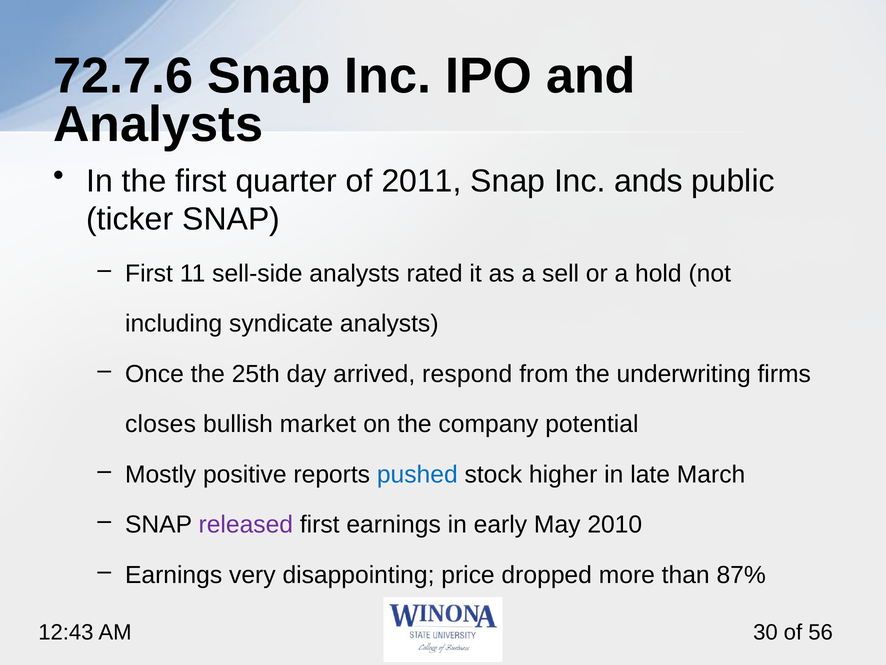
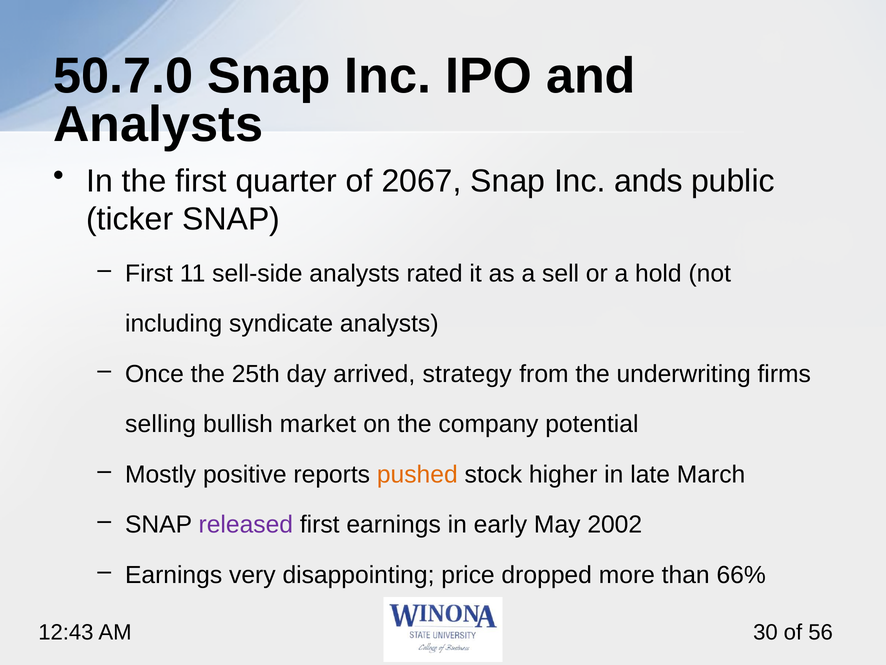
72.7.6: 72.7.6 -> 50.7.0
2011: 2011 -> 2067
respond: respond -> strategy
closes: closes -> selling
pushed colour: blue -> orange
2010: 2010 -> 2002
87%: 87% -> 66%
